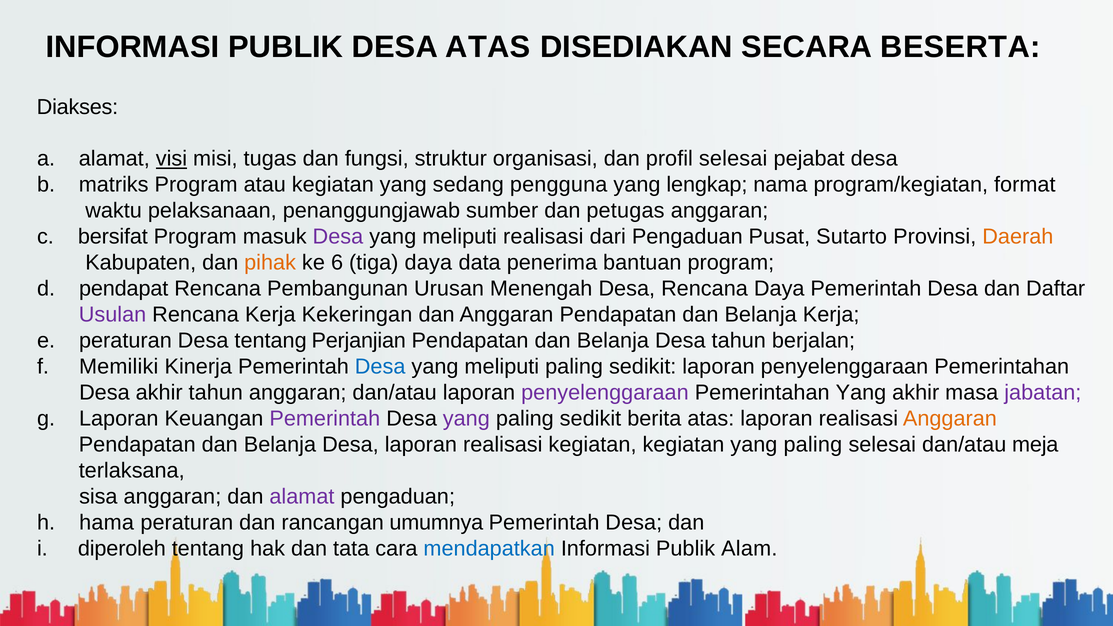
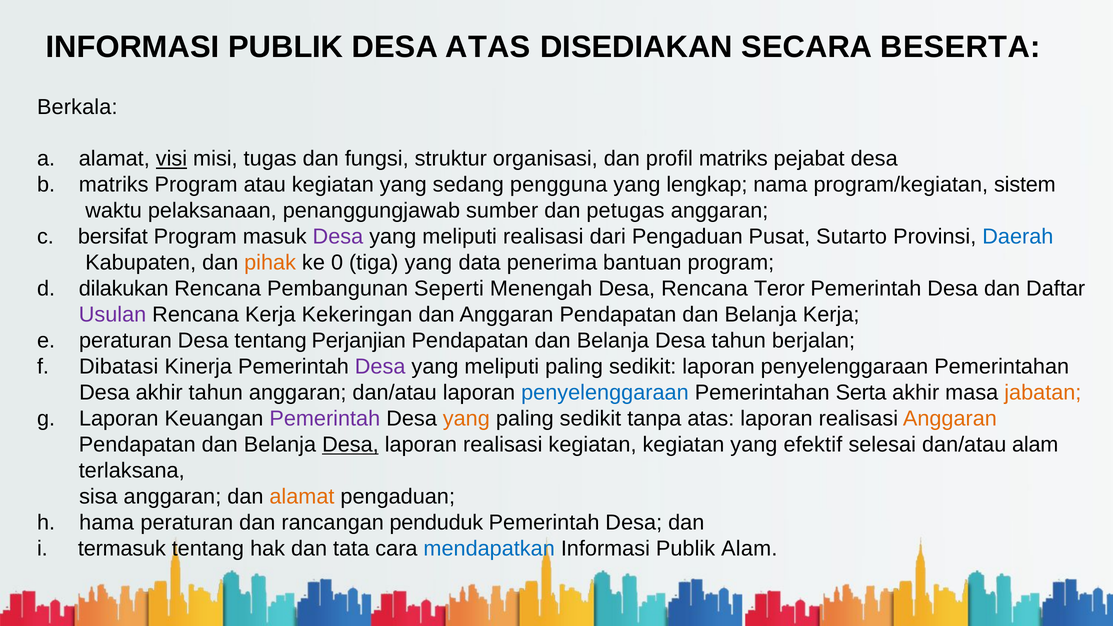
Diakses: Diakses -> Berkala
profil selesai: selesai -> matriks
format: format -> sistem
Daerah colour: orange -> blue
6: 6 -> 0
tiga daya: daya -> yang
pendapat: pendapat -> dilakukan
Urusan: Urusan -> Seperti
Rencana Daya: Daya -> Teror
Memiliki: Memiliki -> Dibatasi
Desa at (380, 367) colour: blue -> purple
penyelenggaraan at (605, 393) colour: purple -> blue
Pemerintahan Yang: Yang -> Serta
jabatan colour: purple -> orange
yang at (466, 419) colour: purple -> orange
berita: berita -> tanpa
Desa at (350, 445) underline: none -> present
kegiatan yang paling: paling -> efektif
dan/atau meja: meja -> alam
alamat at (302, 497) colour: purple -> orange
umumnya: umumnya -> penduduk
diperoleh: diperoleh -> termasuk
